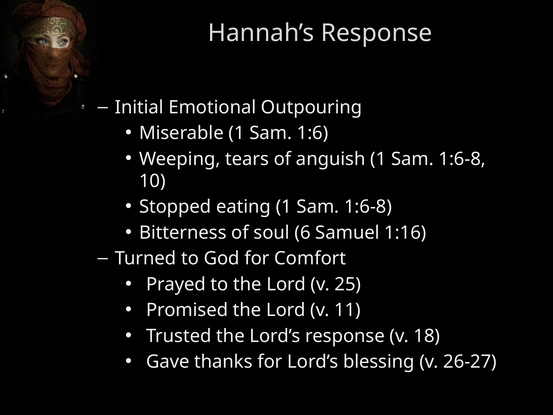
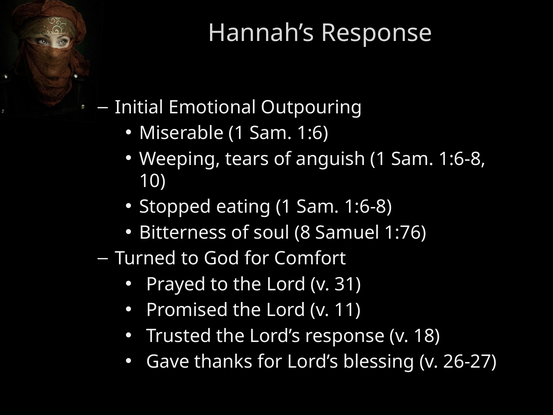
6: 6 -> 8
1:16: 1:16 -> 1:76
25: 25 -> 31
